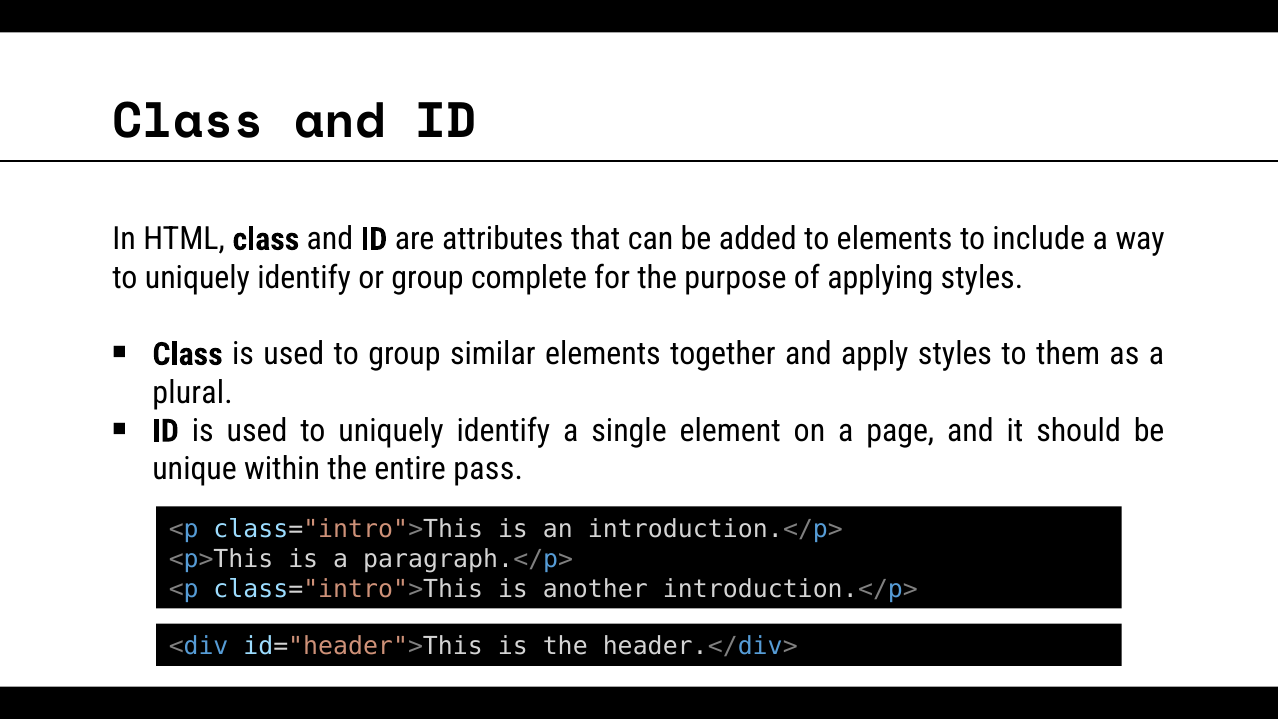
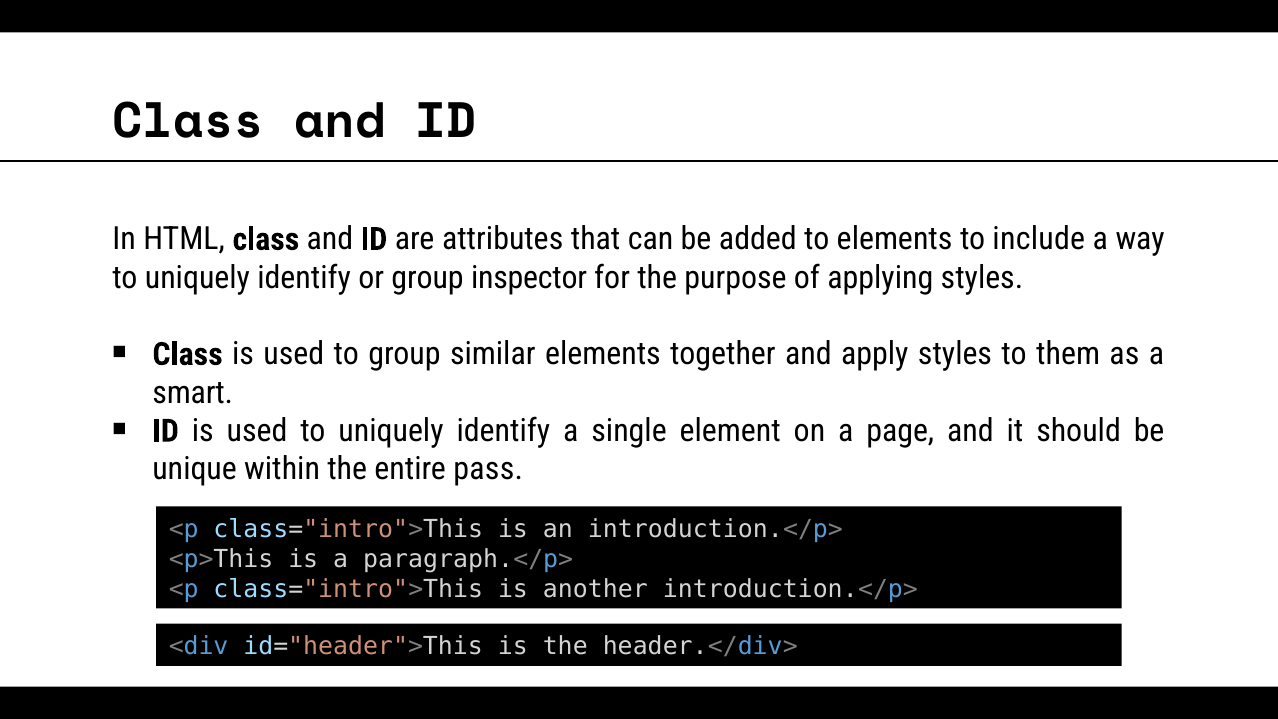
complete: complete -> inspector
plural: plural -> smart
